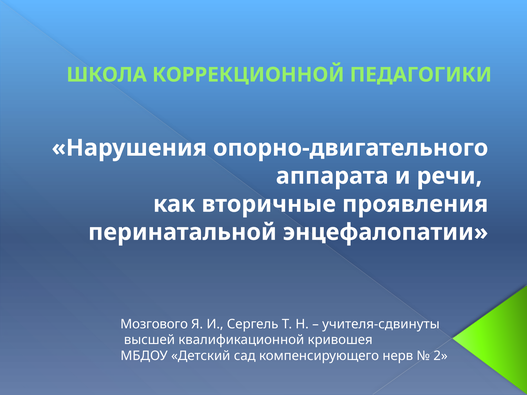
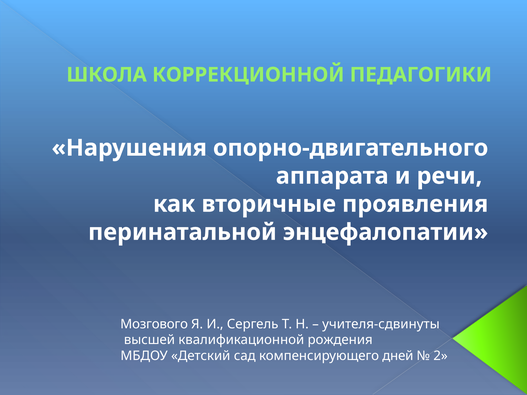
кривошея: кривошея -> рождения
нерв: нерв -> дней
